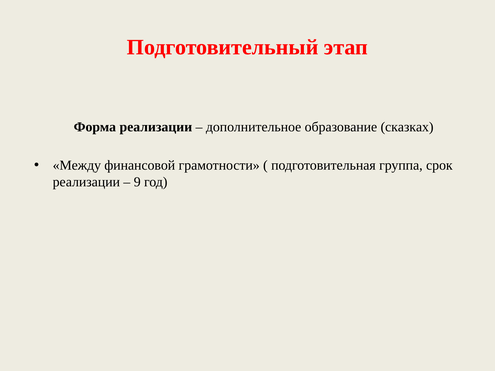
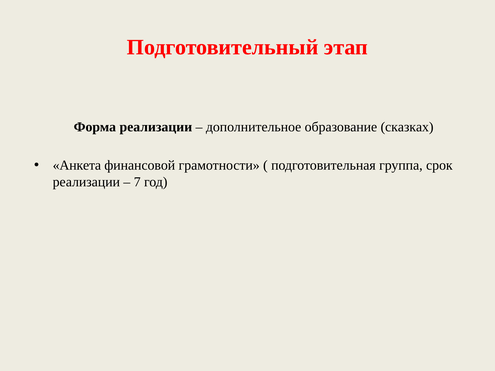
Между: Между -> Анкета
9: 9 -> 7
